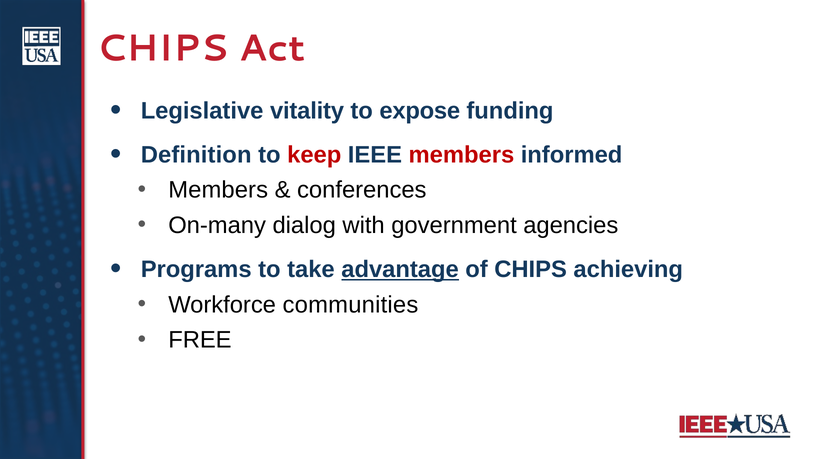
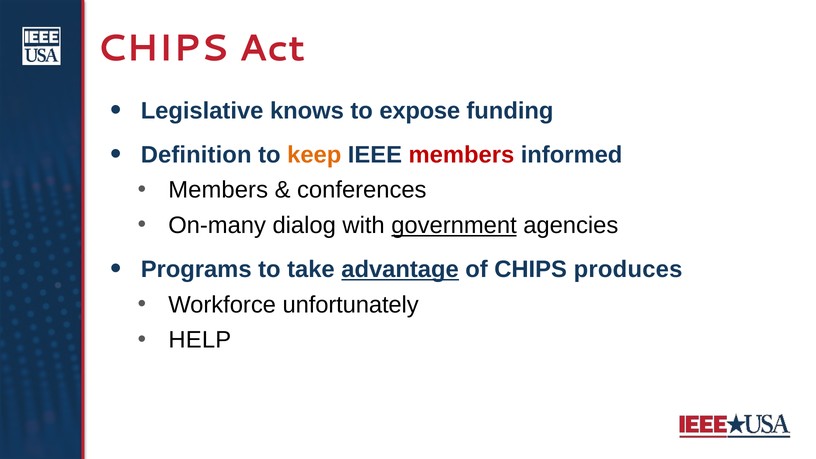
vitality: vitality -> knows
keep colour: red -> orange
government underline: none -> present
achieving: achieving -> produces
communities: communities -> unfortunately
FREE: FREE -> HELP
